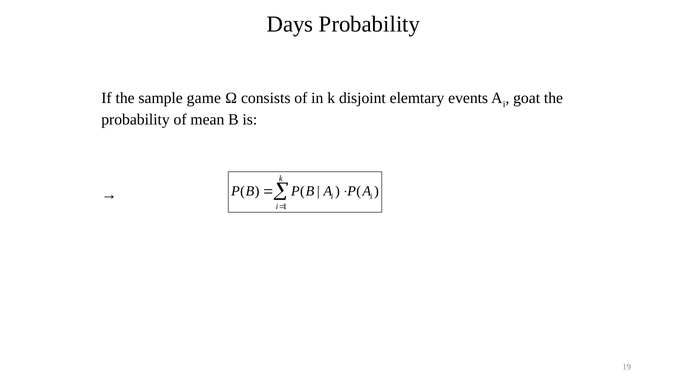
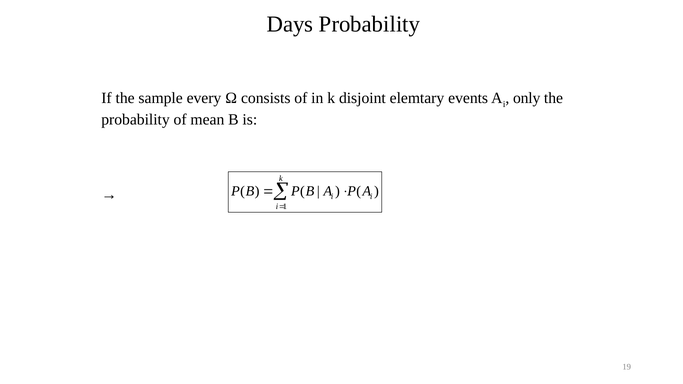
game: game -> every
goat: goat -> only
